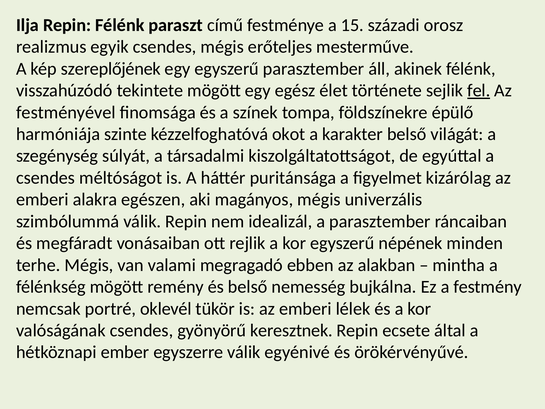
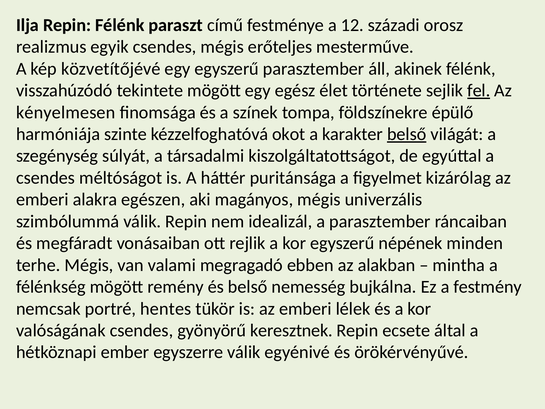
15: 15 -> 12
szereplőjének: szereplőjének -> közvetítőjévé
festményével: festményével -> kényelmesen
belső at (407, 134) underline: none -> present
oklevél: oklevél -> hentes
